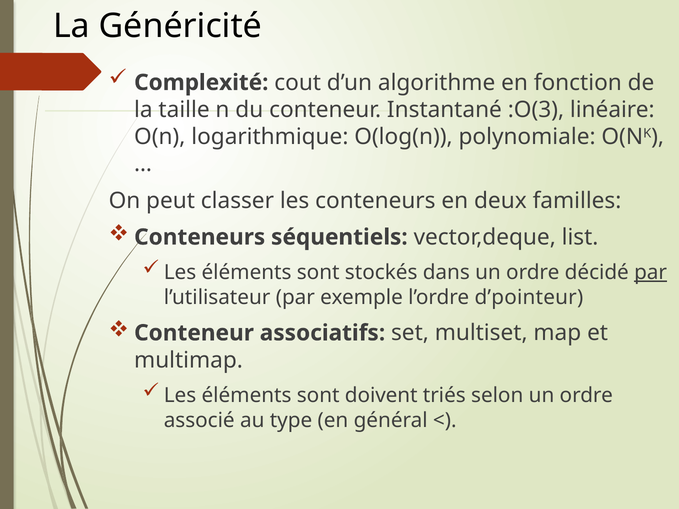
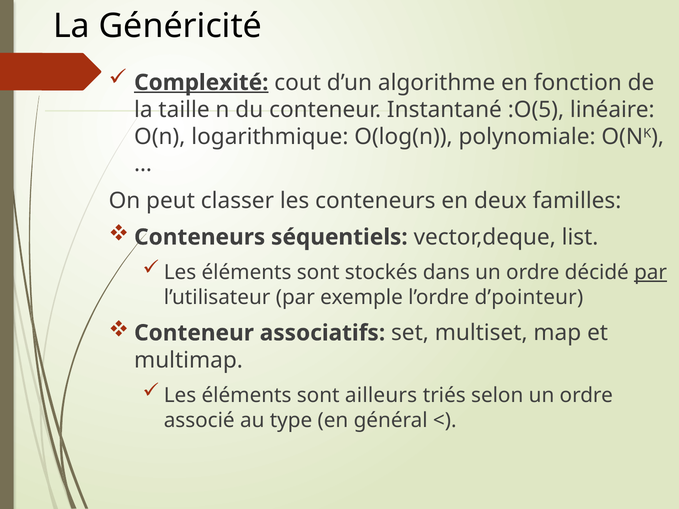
Complexité underline: none -> present
:O(3: :O(3 -> :O(5
doivent: doivent -> ailleurs
